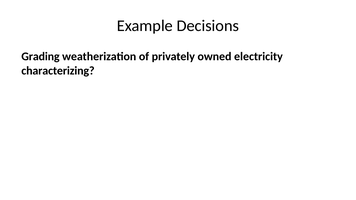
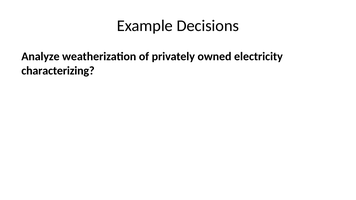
Grading: Grading -> Analyze
